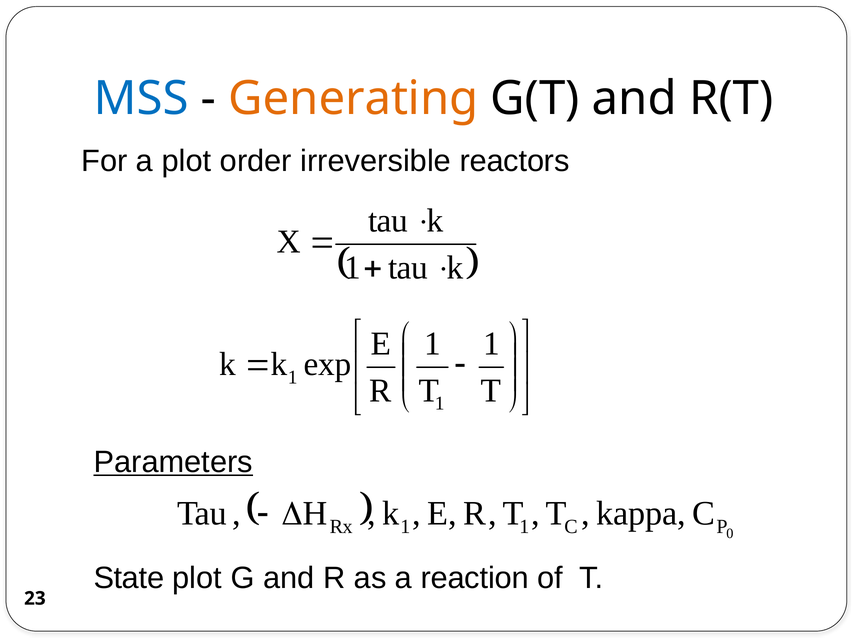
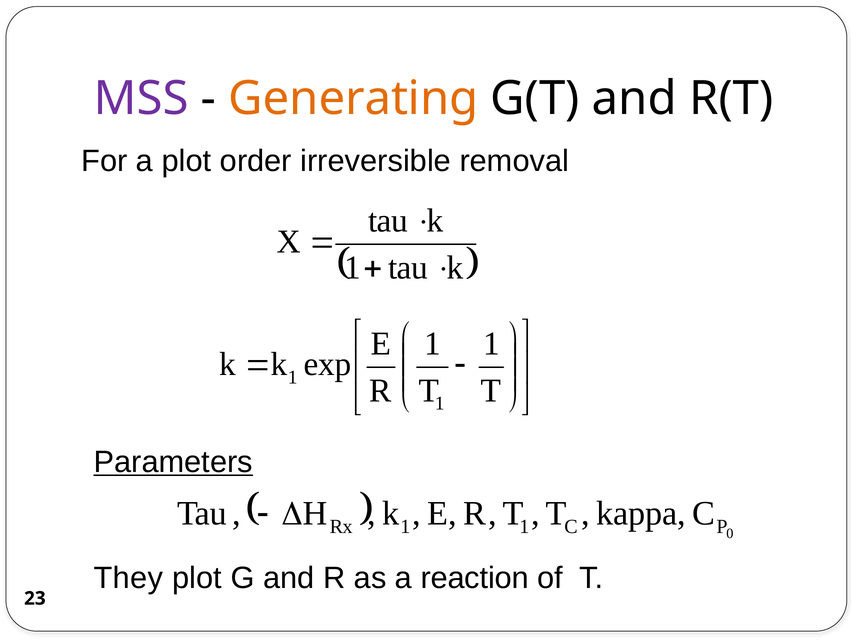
MSS colour: blue -> purple
reactors: reactors -> removal
State: State -> They
